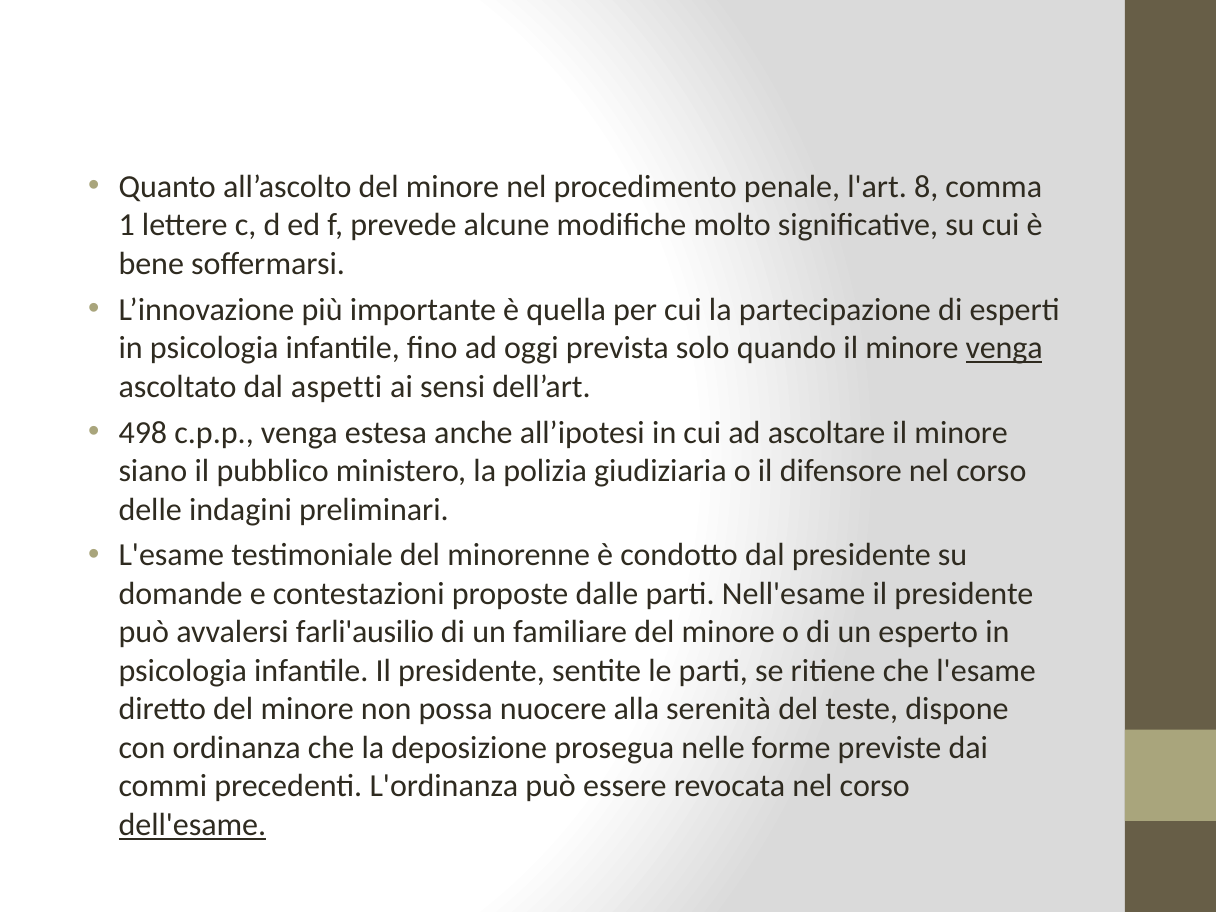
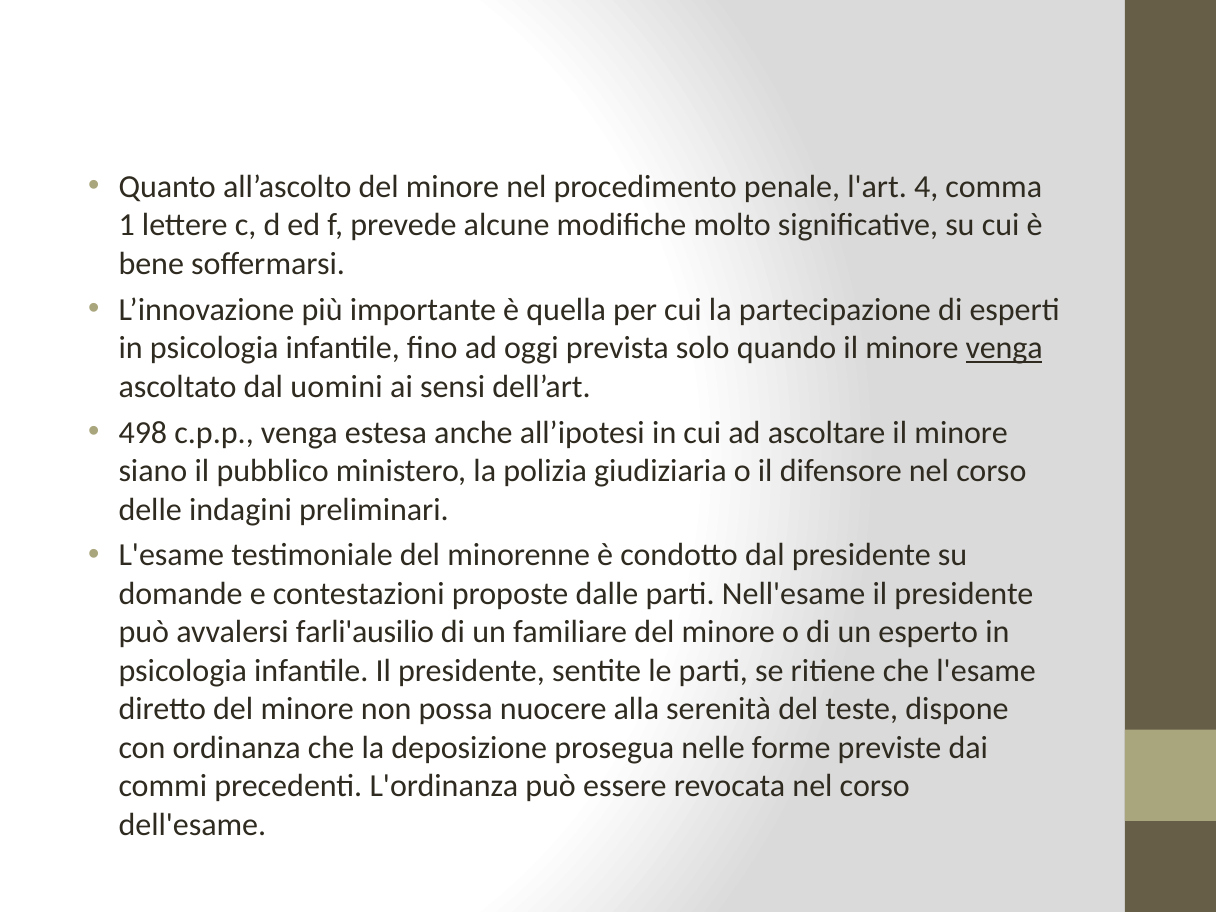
8: 8 -> 4
aspetti: aspetti -> uomini
dell'esame underline: present -> none
